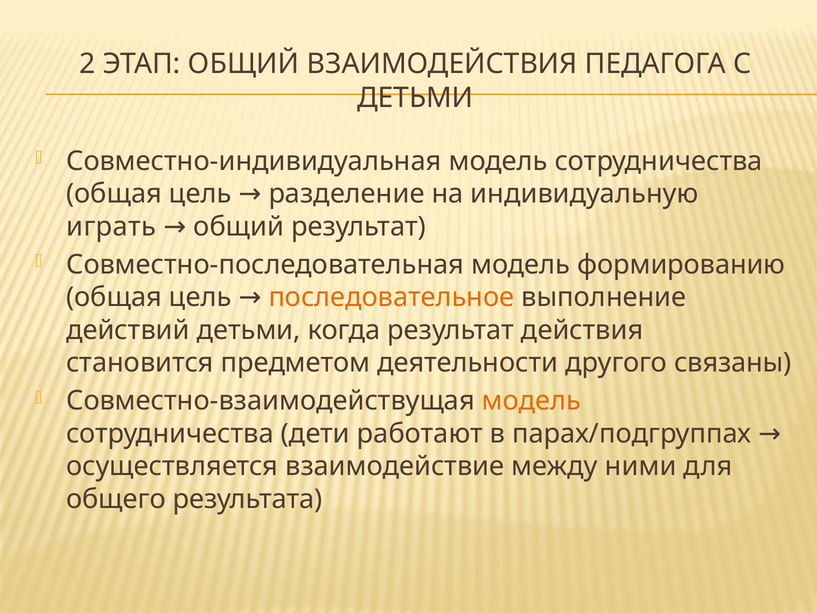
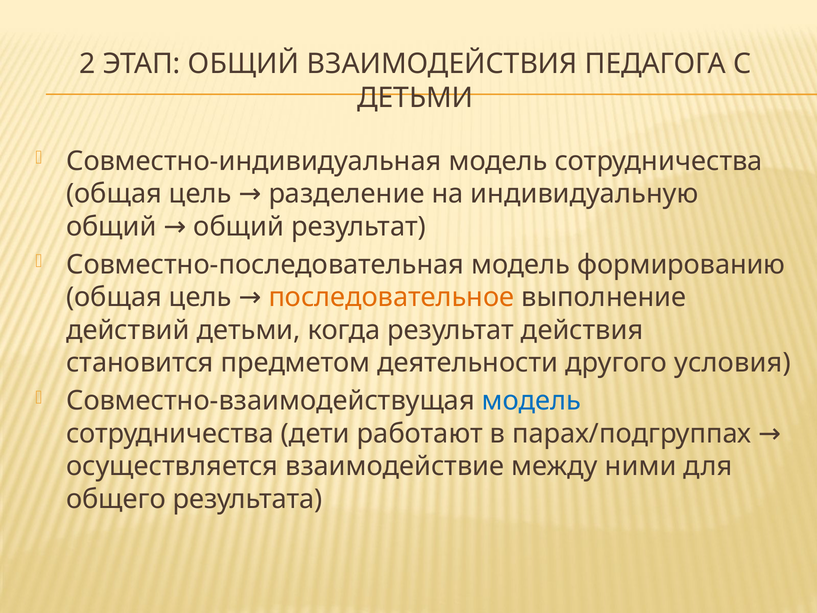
играть at (111, 227): играть -> общий
связаны: связаны -> условия
модель at (532, 401) colour: orange -> blue
